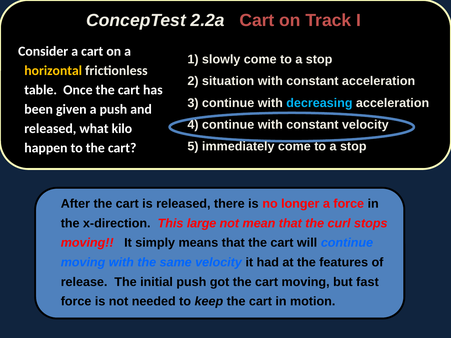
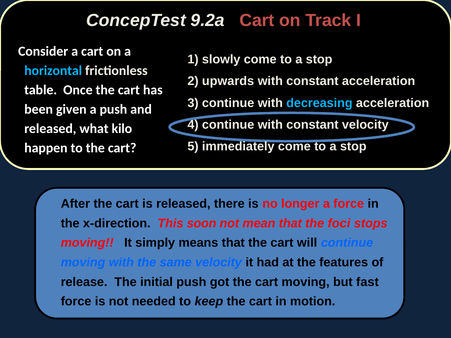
2.2a: 2.2a -> 9.2a
horizontal colour: yellow -> light blue
situation: situation -> upwards
large: large -> soon
curl: curl -> foci
